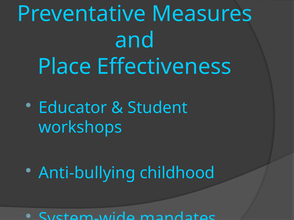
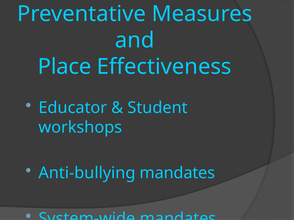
Anti-bullying childhood: childhood -> mandates
